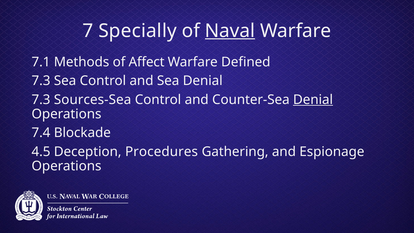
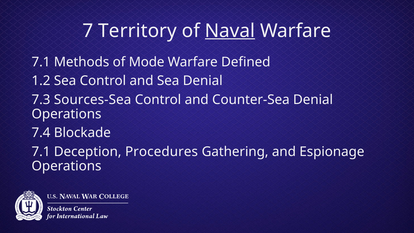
Specially: Specially -> Territory
Affect: Affect -> Mode
7.3 at (41, 81): 7.3 -> 1.2
Denial at (313, 100) underline: present -> none
4.5 at (41, 152): 4.5 -> 7.1
